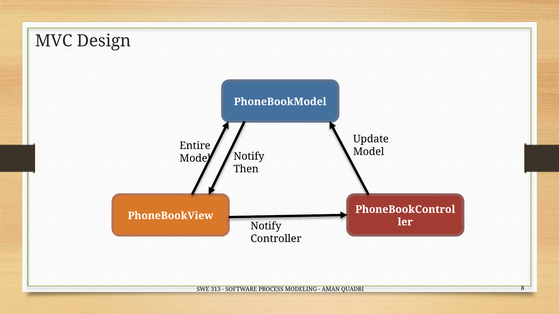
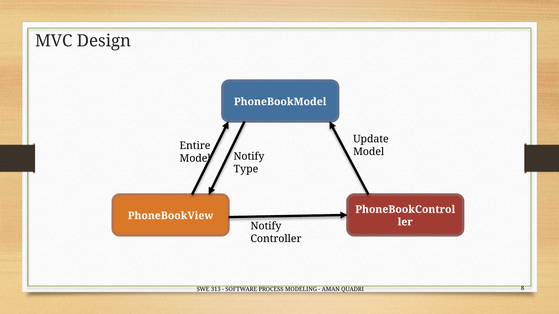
Then: Then -> Type
